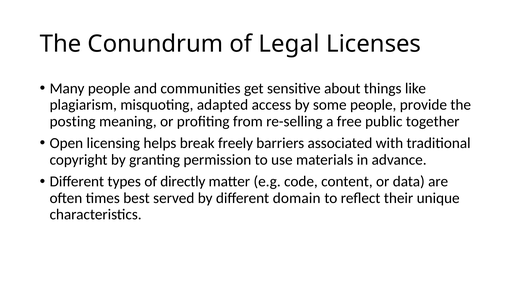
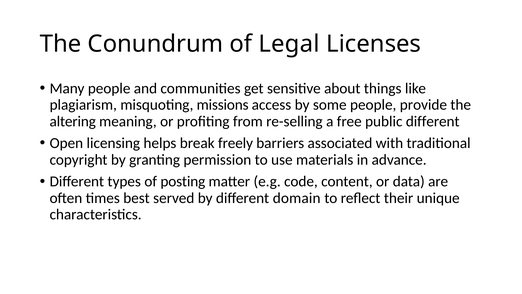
adapted: adapted -> missions
posting: posting -> altering
public together: together -> different
directly: directly -> posting
